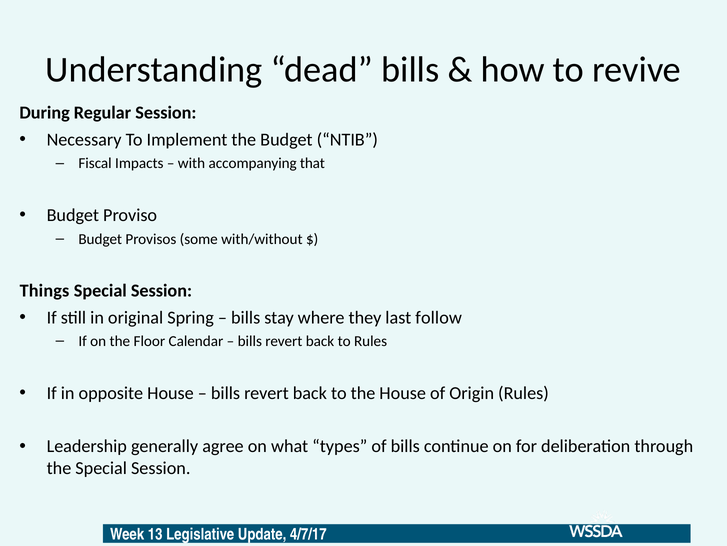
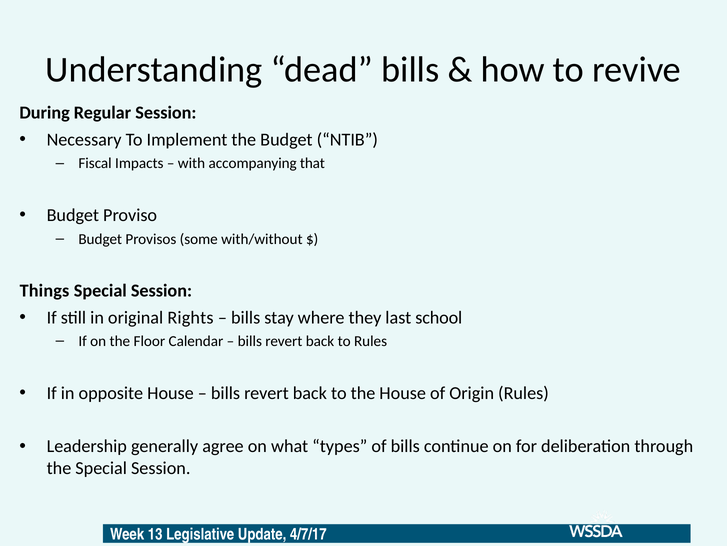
Spring: Spring -> Rights
follow: follow -> school
